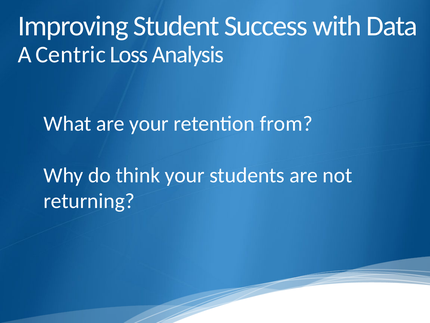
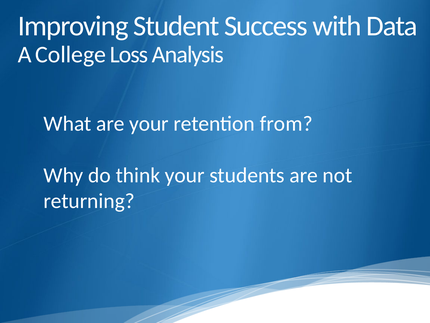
Centric: Centric -> College
